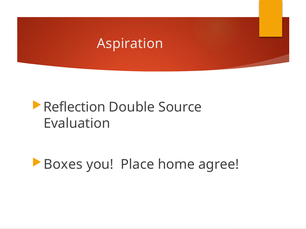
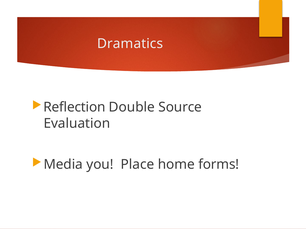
Aspiration: Aspiration -> Dramatics
Boxes: Boxes -> Media
agree: agree -> forms
